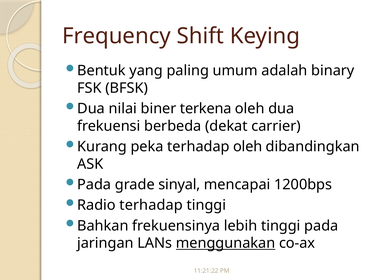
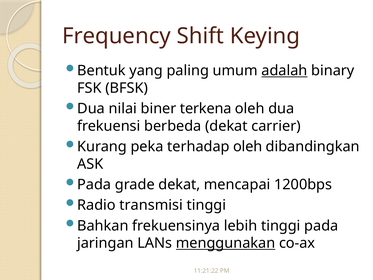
adalah underline: none -> present
grade sinyal: sinyal -> dekat
Radio terhadap: terhadap -> transmisi
